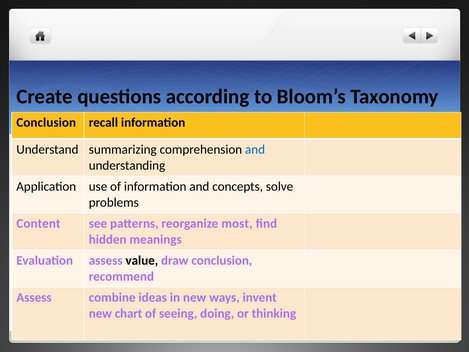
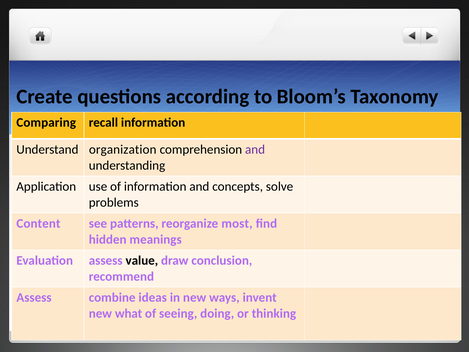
Conclusion at (46, 123): Conclusion -> Comparing
summarizing: summarizing -> organization
and at (255, 149) colour: blue -> purple
chart: chart -> what
